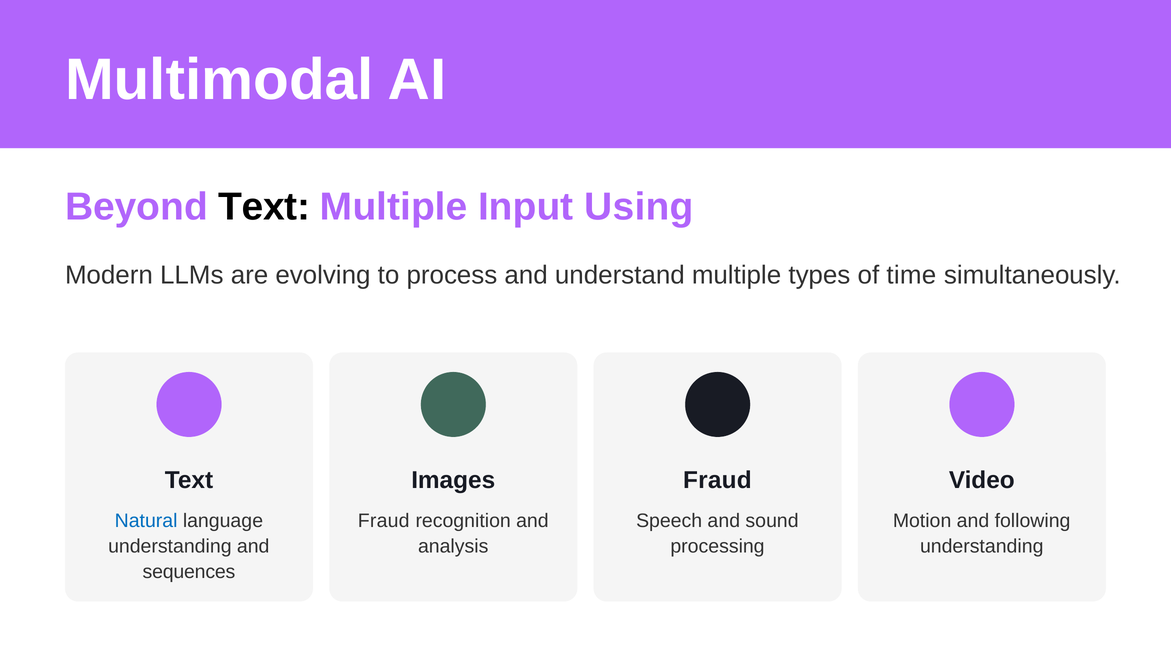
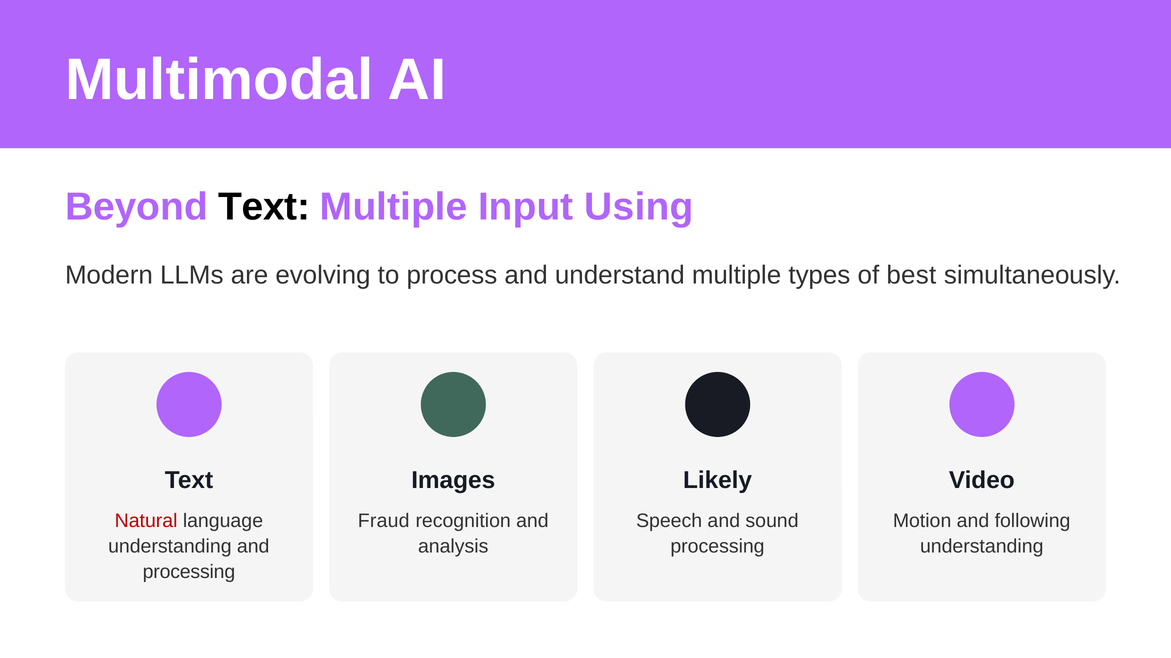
time: time -> best
Fraud at (717, 481): Fraud -> Likely
Natural colour: blue -> red
sequences at (189, 572): sequences -> processing
